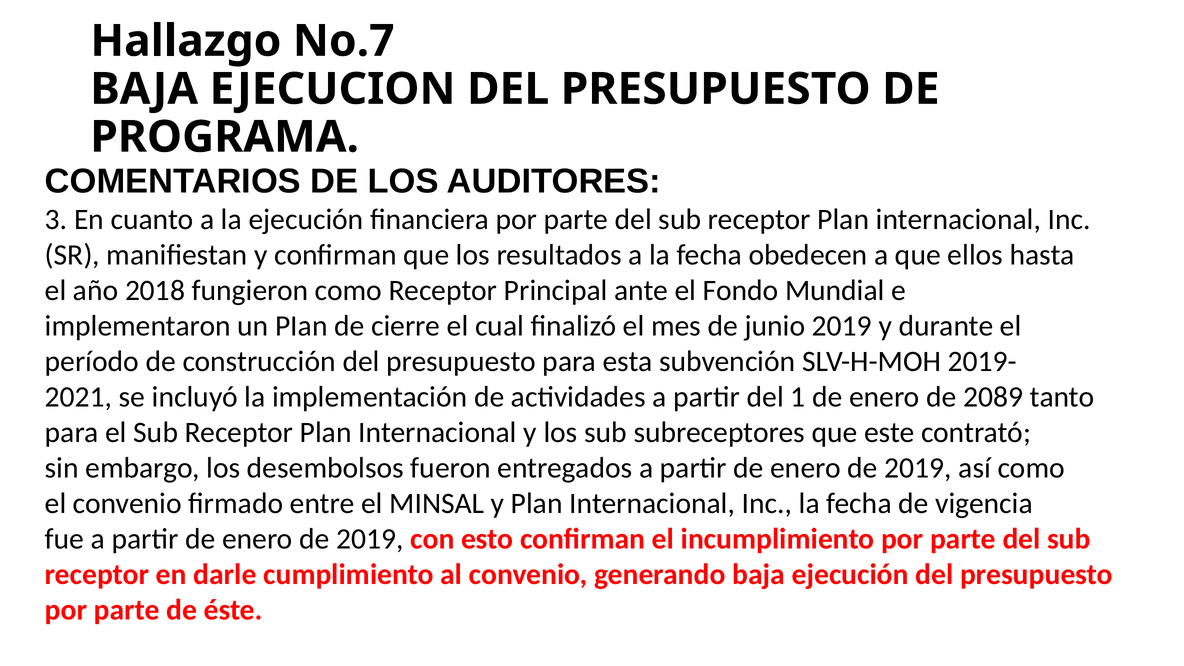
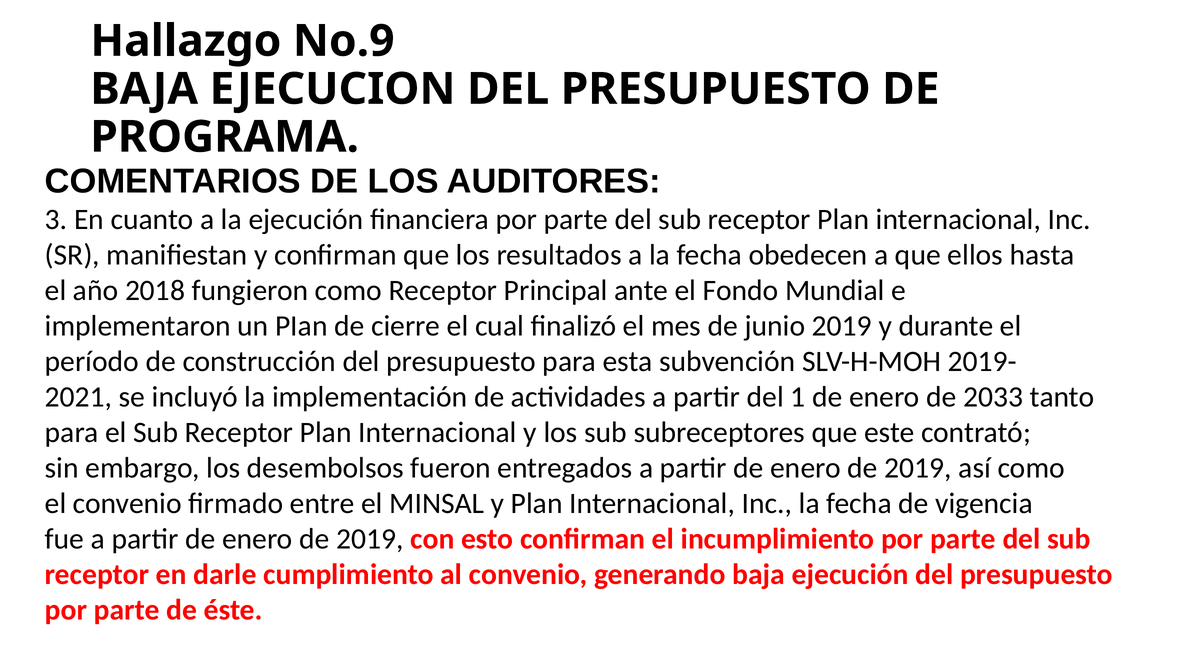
No.7: No.7 -> No.9
2089: 2089 -> 2033
